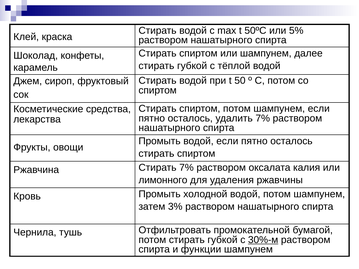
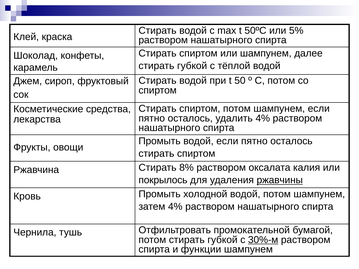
удалить 7%: 7% -> 4%
Стирать 7%: 7% -> 8%
лимонного: лимонного -> покрылось
ржавчины underline: none -> present
затем 3%: 3% -> 4%
